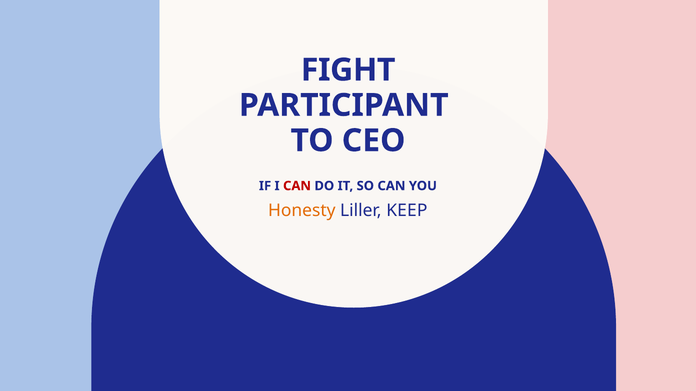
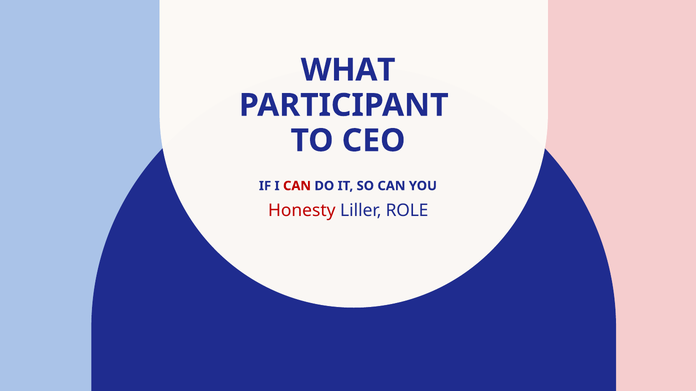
FIGHT: FIGHT -> WHAT
Honesty colour: orange -> red
KEEP: KEEP -> ROLE
